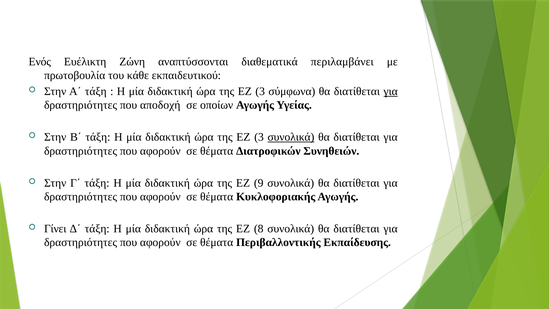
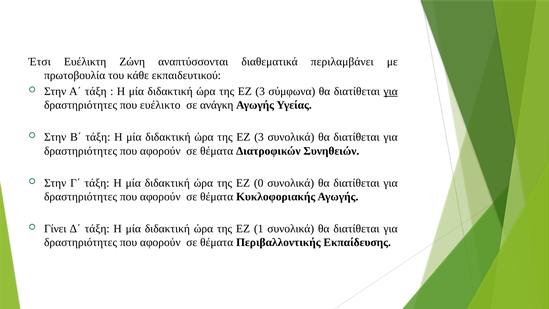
Ενός: Ενός -> Έτσι
αποδοχή: αποδοχή -> ευέλικτο
οποίων: οποίων -> ανάγκη
συνολικά at (291, 137) underline: present -> none
9: 9 -> 0
8: 8 -> 1
